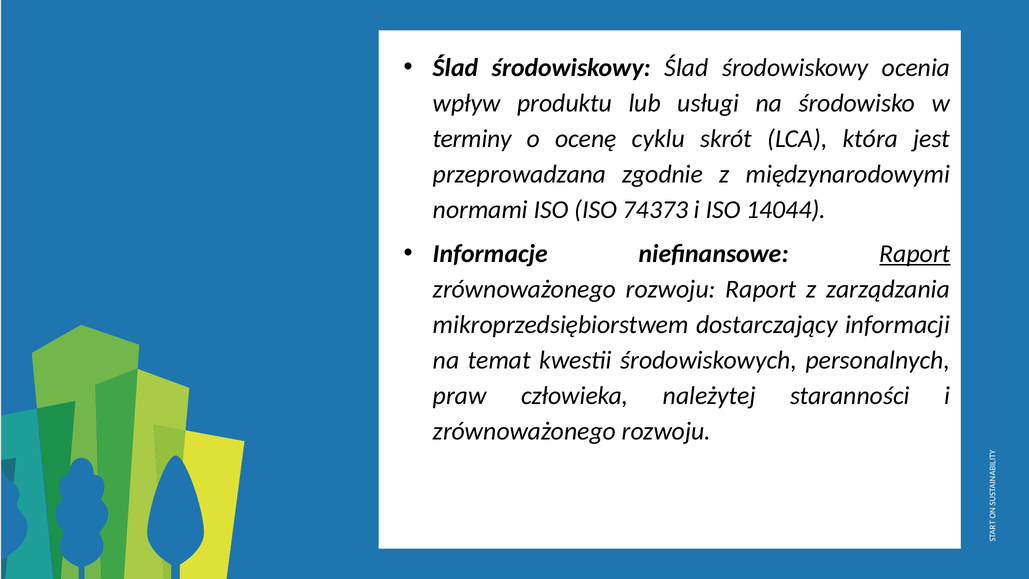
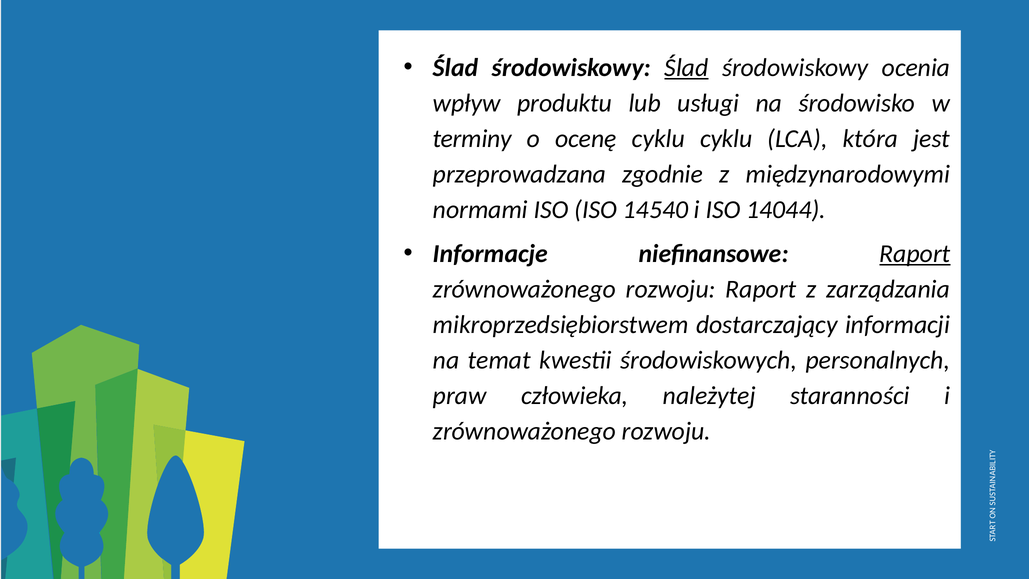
Ślad at (686, 68) underline: none -> present
cyklu skrót: skrót -> cyklu
74373: 74373 -> 14540
